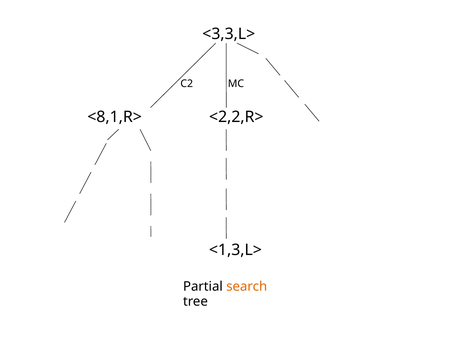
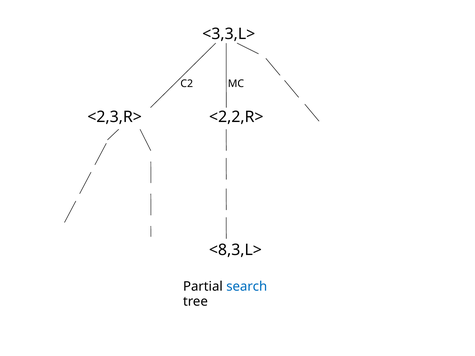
<8,1,R>: <8,1,R> -> <2,3,R>
<1,3,L>: <1,3,L> -> <8,3,L>
search colour: orange -> blue
